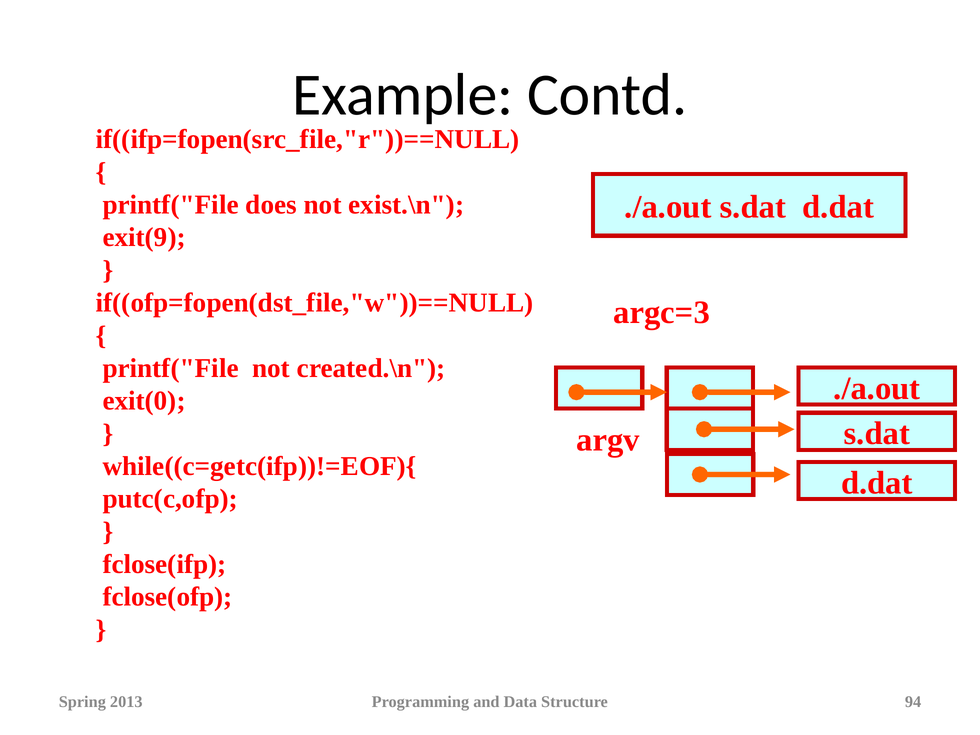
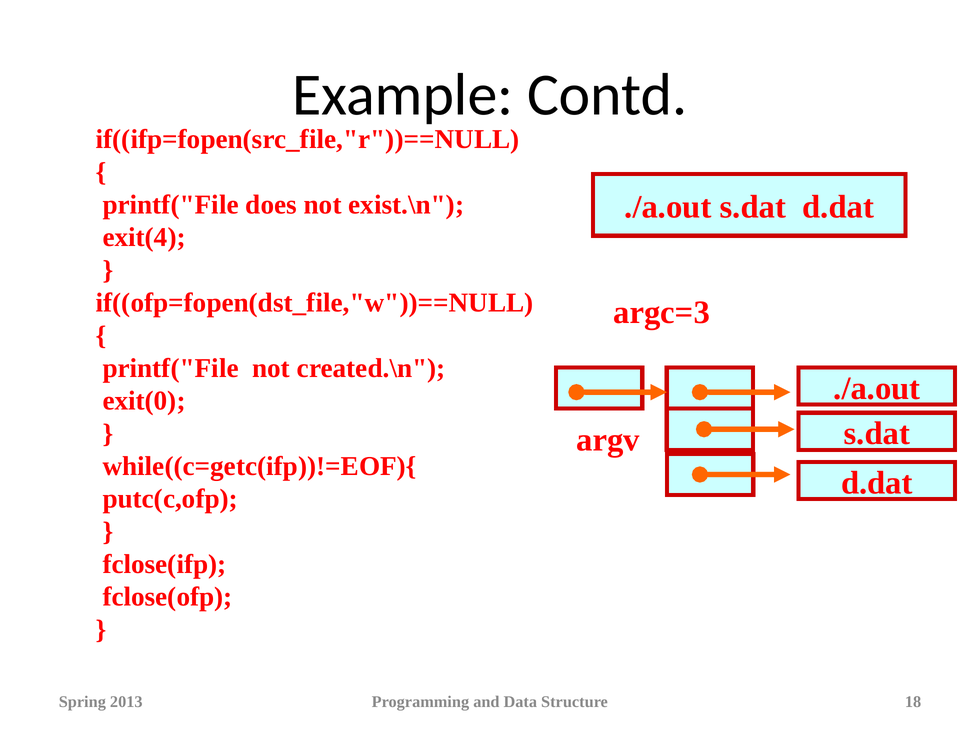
exit(9: exit(9 -> exit(4
94: 94 -> 18
